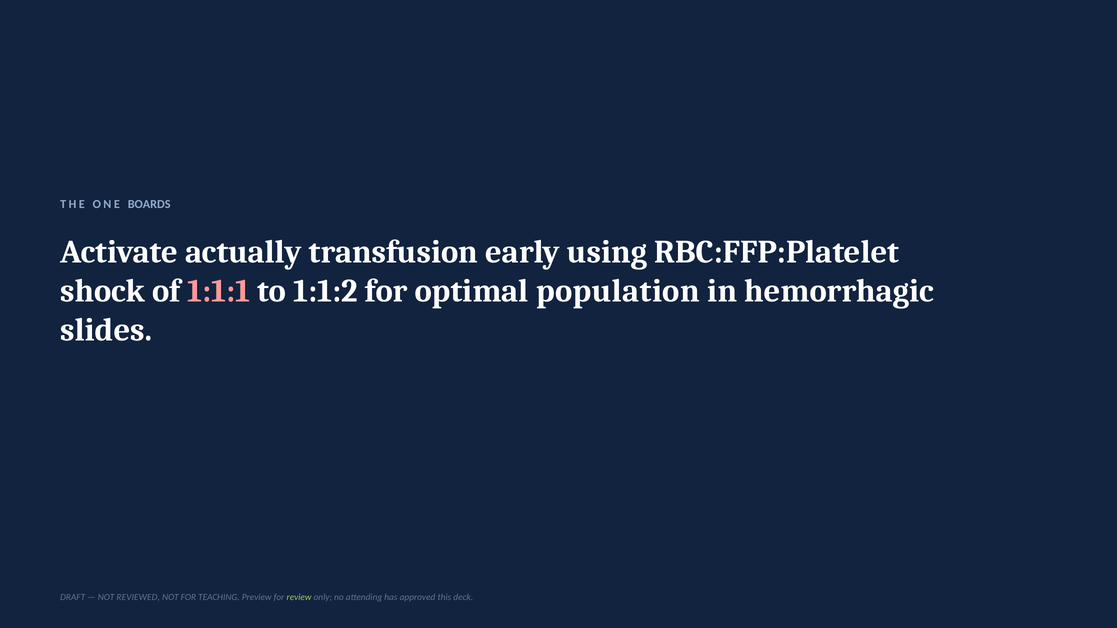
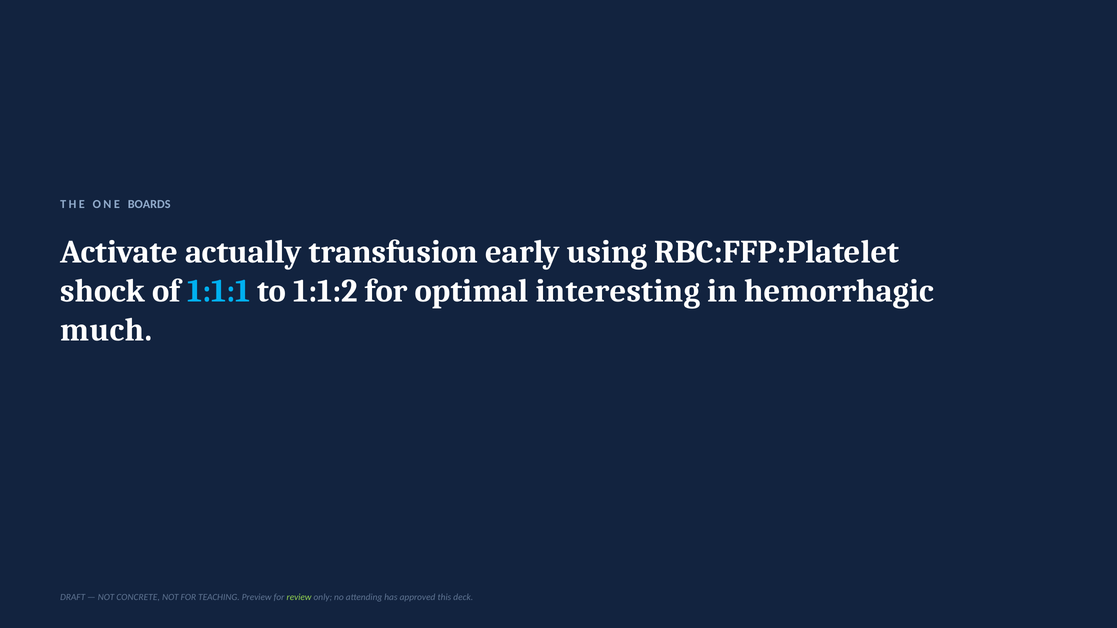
1:1:1 colour: pink -> light blue
population: population -> interesting
slides: slides -> much
REVIEWED: REVIEWED -> CONCRETE
